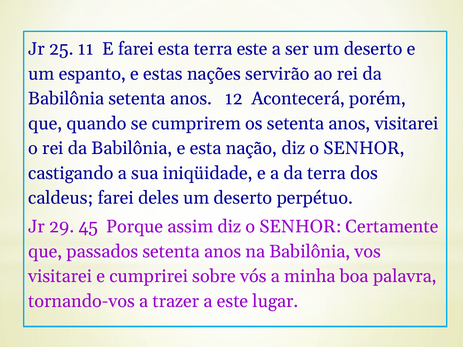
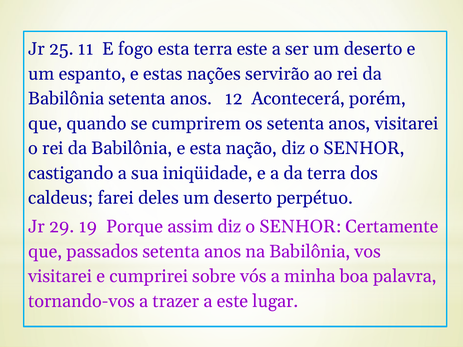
E farei: farei -> fogo
45: 45 -> 19
